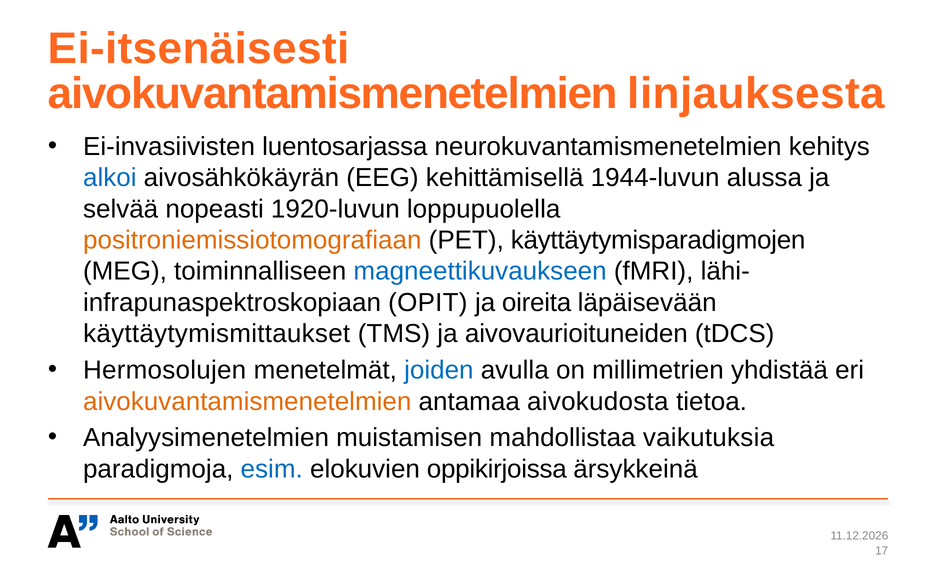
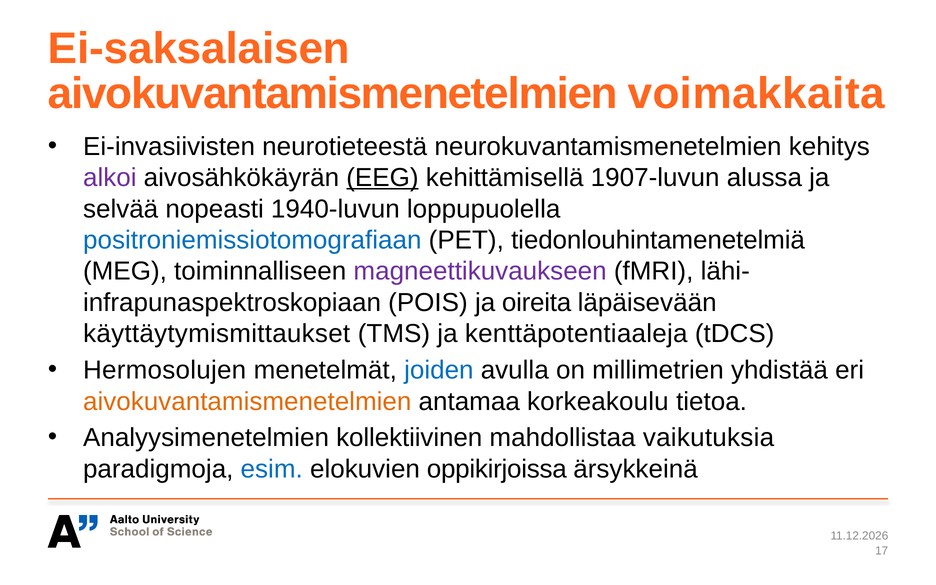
Ei-itsenäisesti: Ei-itsenäisesti -> Ei-saksalaisen
linjauksesta: linjauksesta -> voimakkaita
luentosarjassa: luentosarjassa -> neurotieteestä
alkoi colour: blue -> purple
EEG underline: none -> present
1944-luvun: 1944-luvun -> 1907-luvun
1920-luvun: 1920-luvun -> 1940-luvun
positroniemissiotomografiaan colour: orange -> blue
käyttäytymisparadigmojen: käyttäytymisparadigmojen -> tiedonlouhintamenetelmiä
magneettikuvaukseen colour: blue -> purple
OPIT: OPIT -> POIS
aivovaurioituneiden: aivovaurioituneiden -> kenttäpotentiaaleja
aivokudosta: aivokudosta -> korkeakoulu
muistamisen: muistamisen -> kollektiivinen
